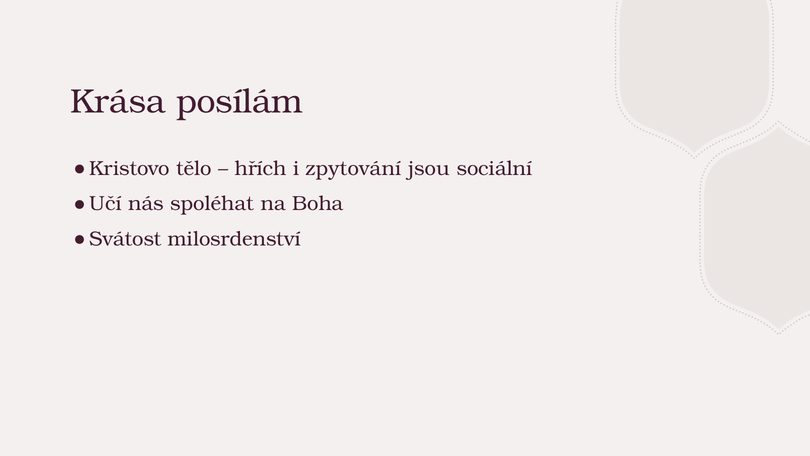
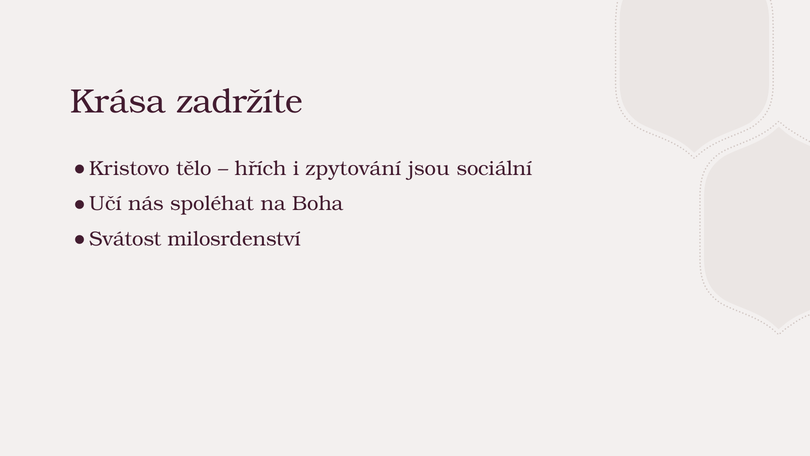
posílám: posílám -> zadržíte
